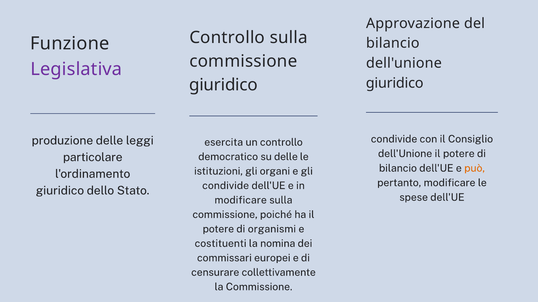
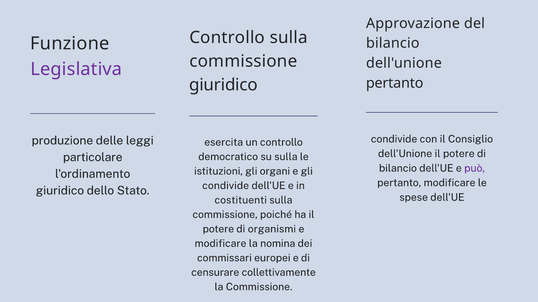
giuridico at (395, 83): giuridico -> pertanto
su delle: delle -> sulla
può colour: orange -> purple
modificare at (241, 200): modificare -> costituenti
costituenti at (221, 244): costituenti -> modificare
